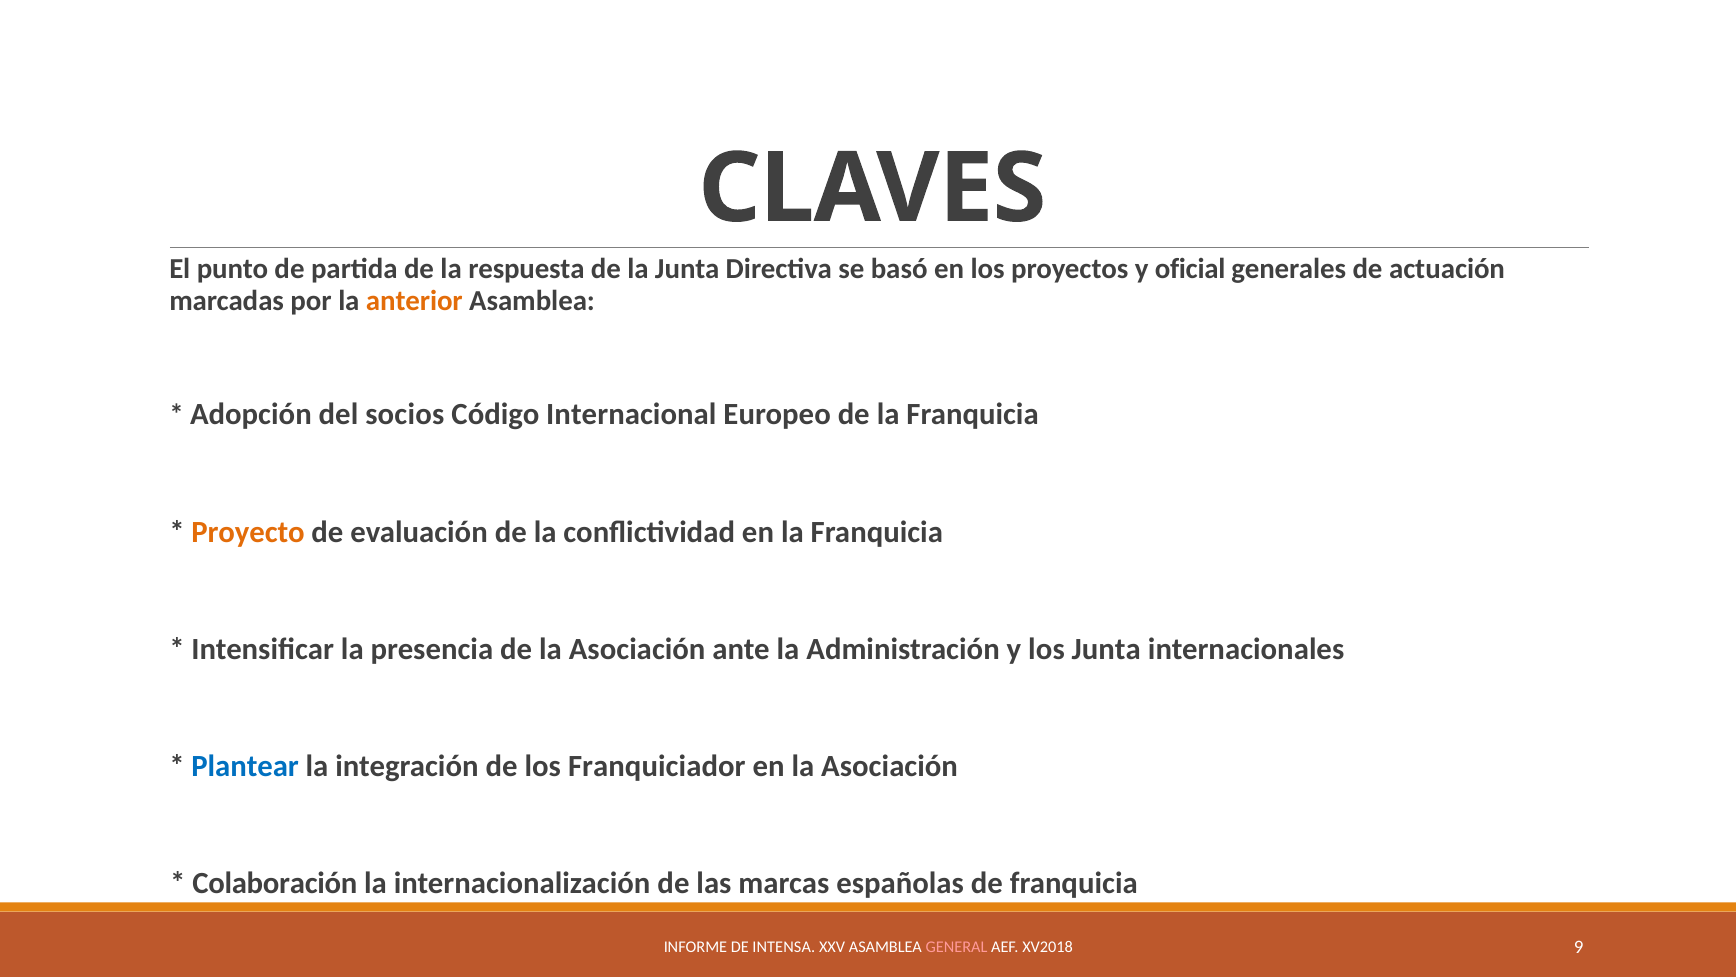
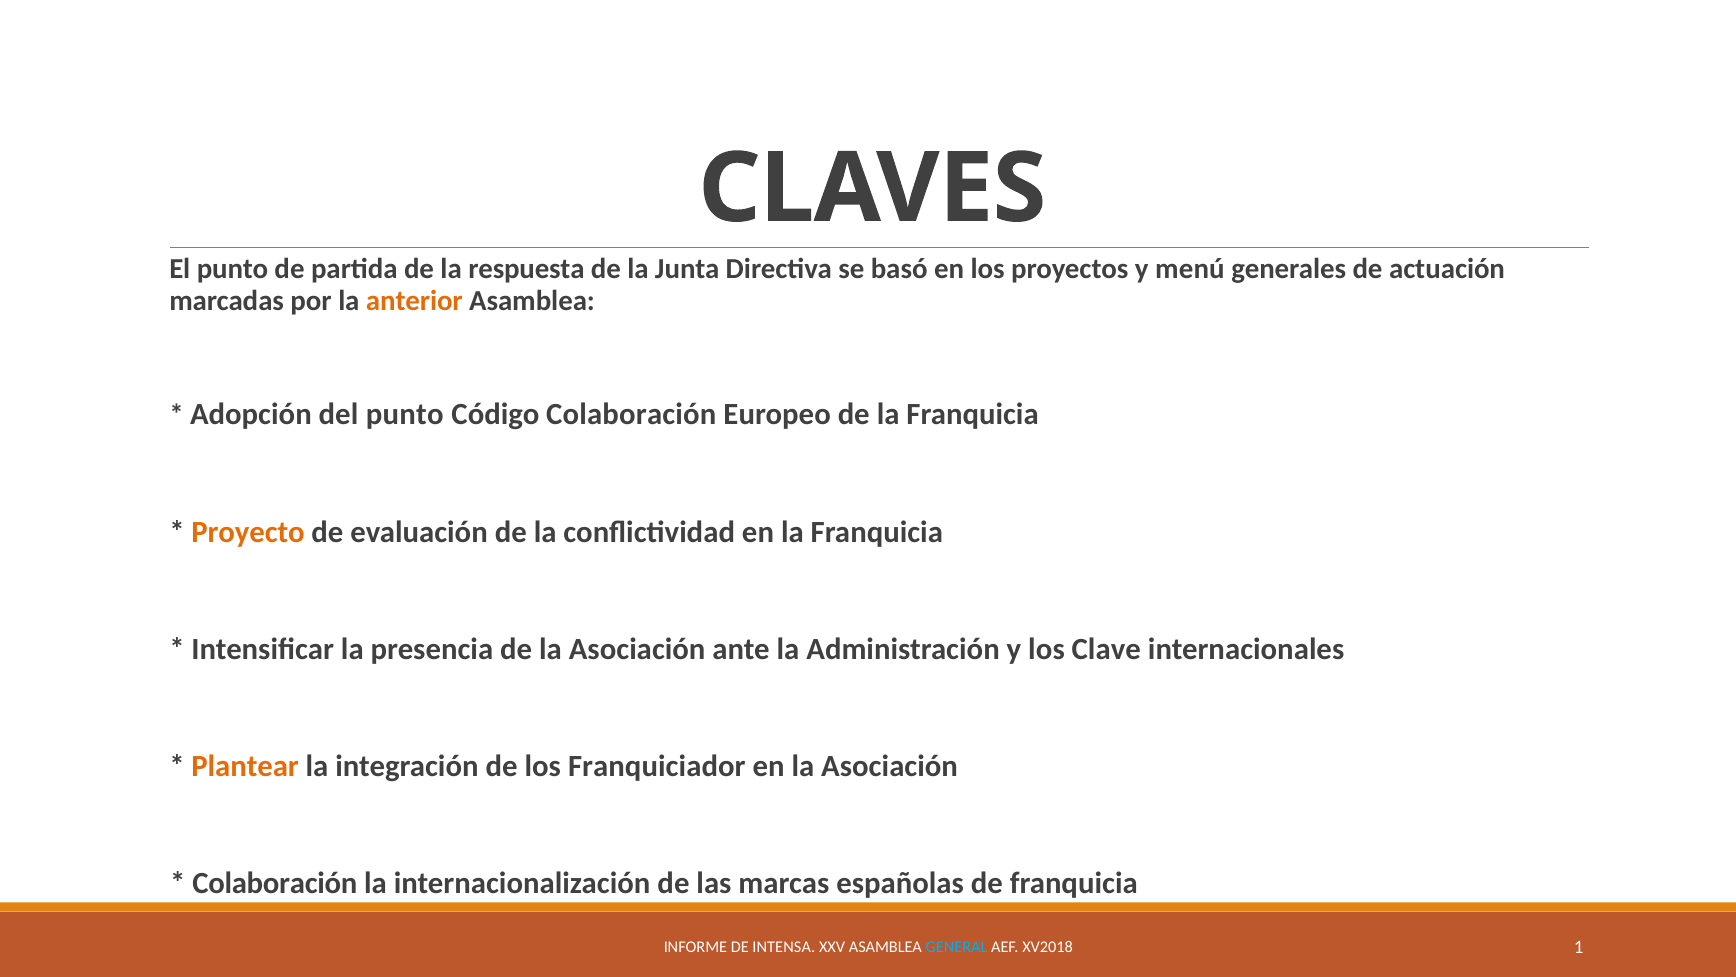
oficial: oficial -> menú
del socios: socios -> punto
Código Internacional: Internacional -> Colaboración
los Junta: Junta -> Clave
Plantear colour: blue -> orange
GENERAL colour: pink -> light blue
9: 9 -> 1
